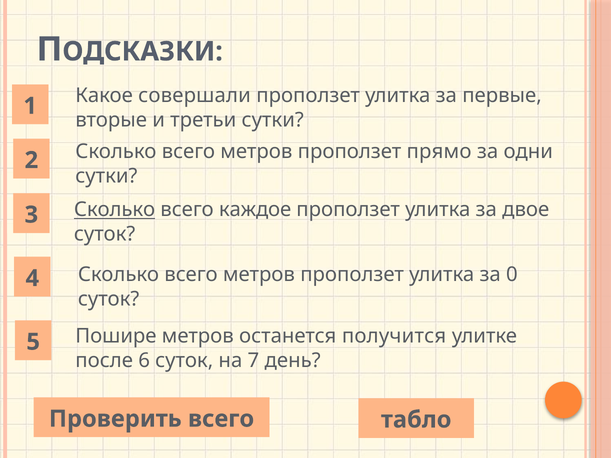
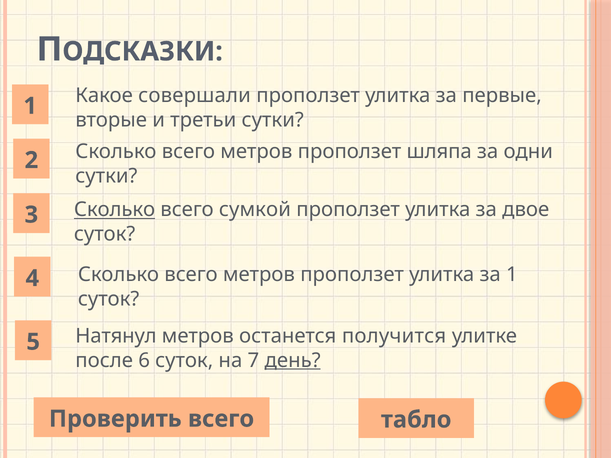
прямо: прямо -> шляпа
каждое: каждое -> сумкой
за 0: 0 -> 1
Пошире: Пошире -> Натянул
день underline: none -> present
